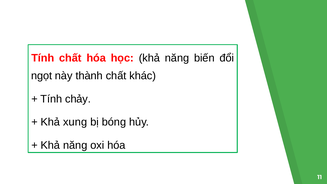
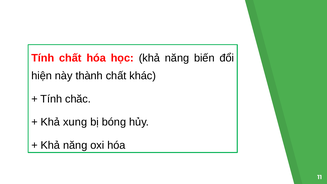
ngọt: ngọt -> hiện
chảy: chảy -> chăc
